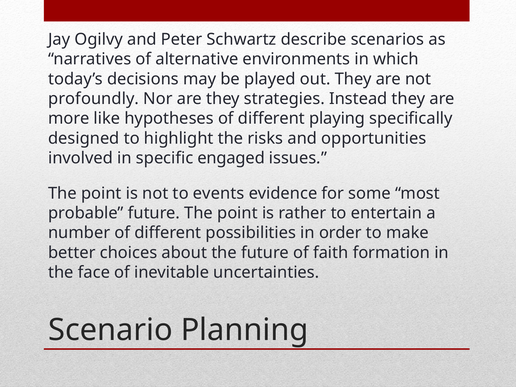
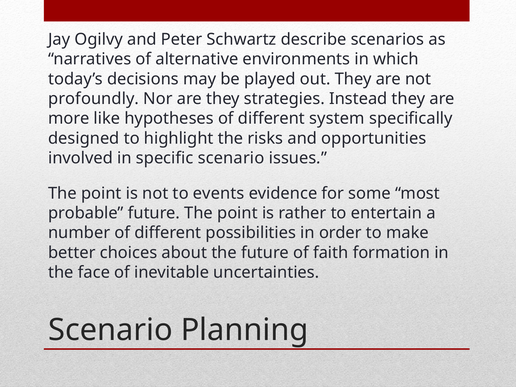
playing: playing -> system
specific engaged: engaged -> scenario
